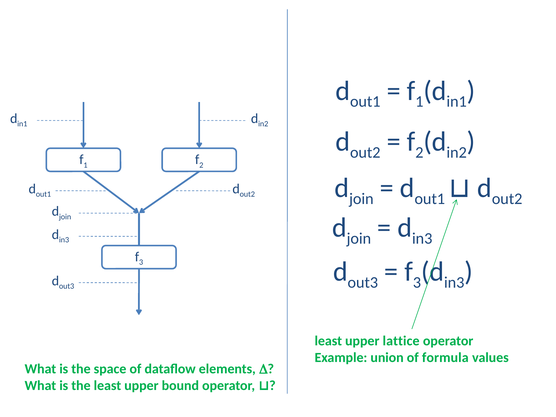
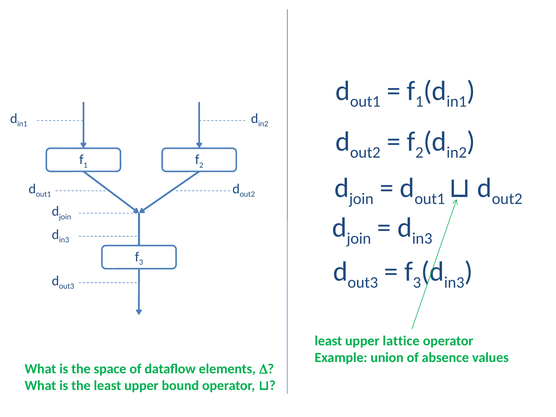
formula: formula -> absence
